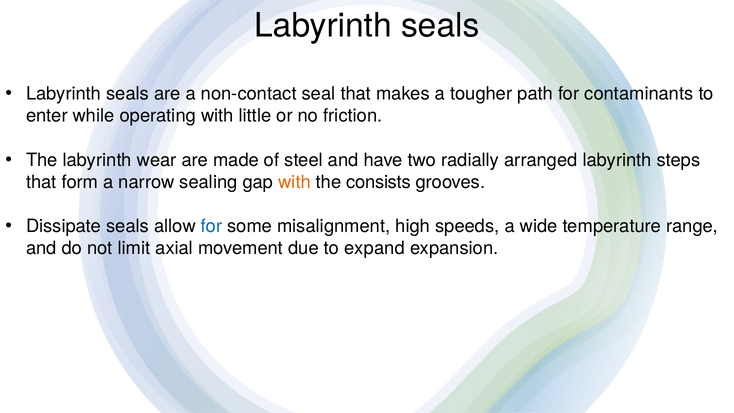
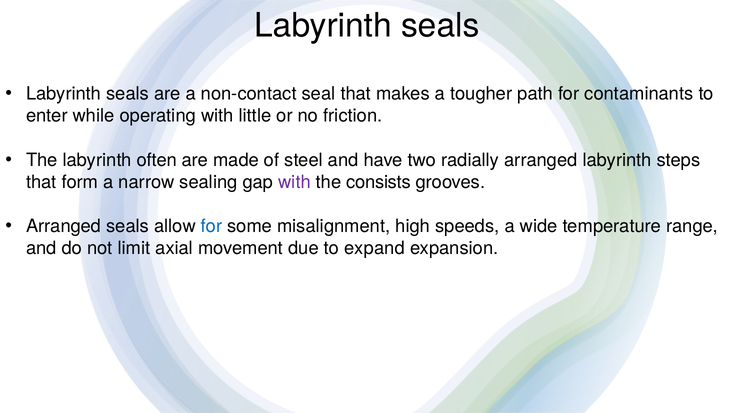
wear: wear -> often
with at (295, 182) colour: orange -> purple
Dissipate at (64, 226): Dissipate -> Arranged
